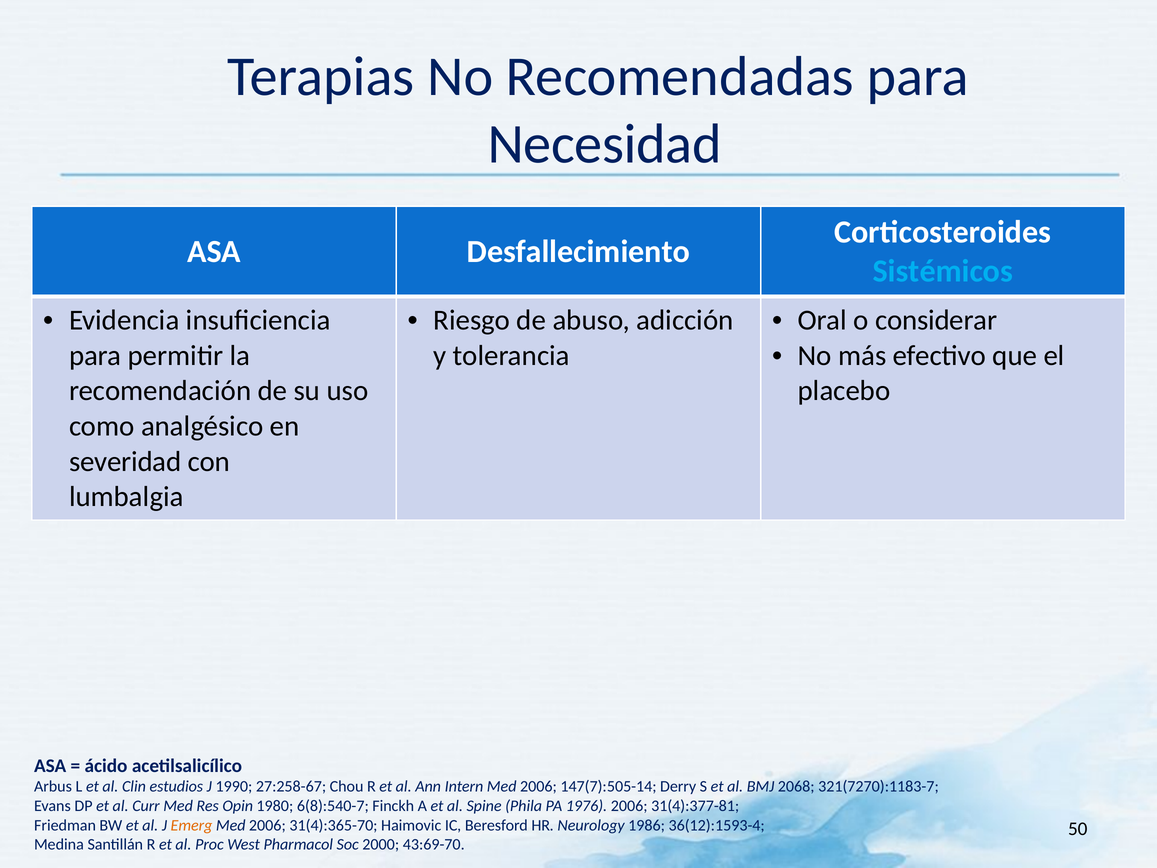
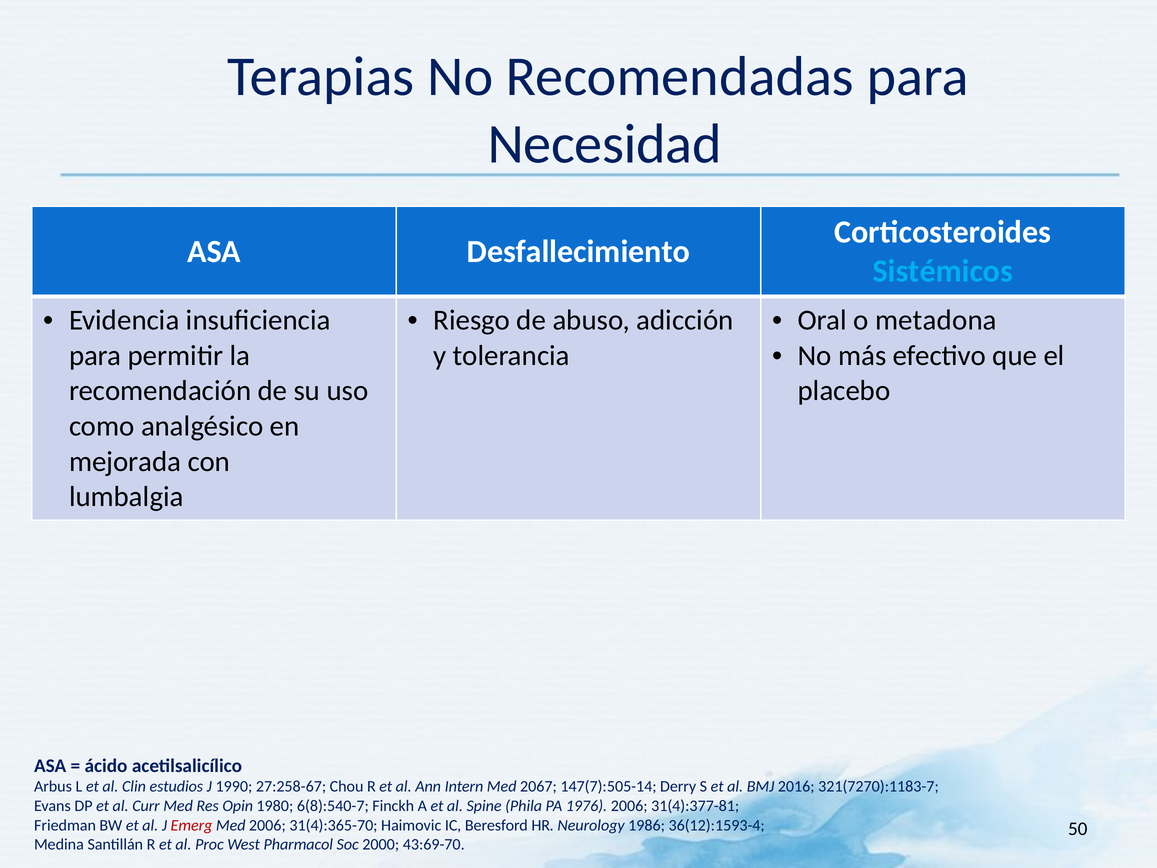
considerar: considerar -> metadona
severidad: severidad -> mejorada
Intern Med 2006: 2006 -> 2067
2068: 2068 -> 2016
Emerg colour: orange -> red
